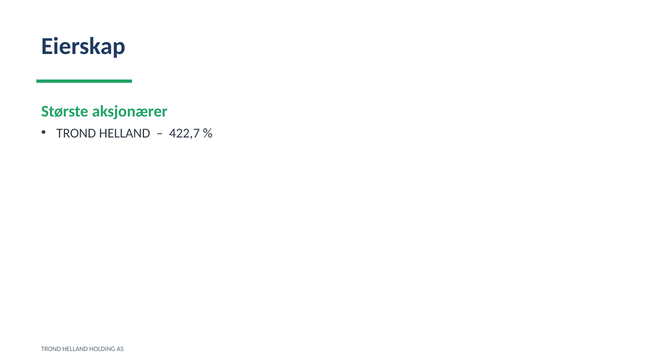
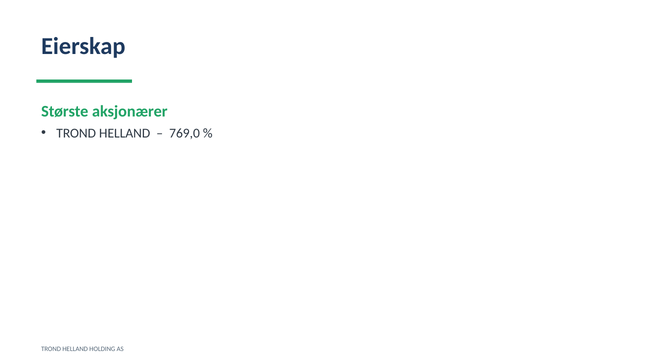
422,7: 422,7 -> 769,0
